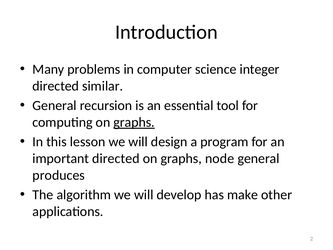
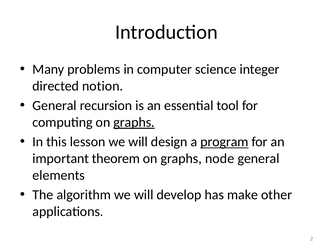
similar: similar -> notion
program underline: none -> present
important directed: directed -> theorem
produces: produces -> elements
